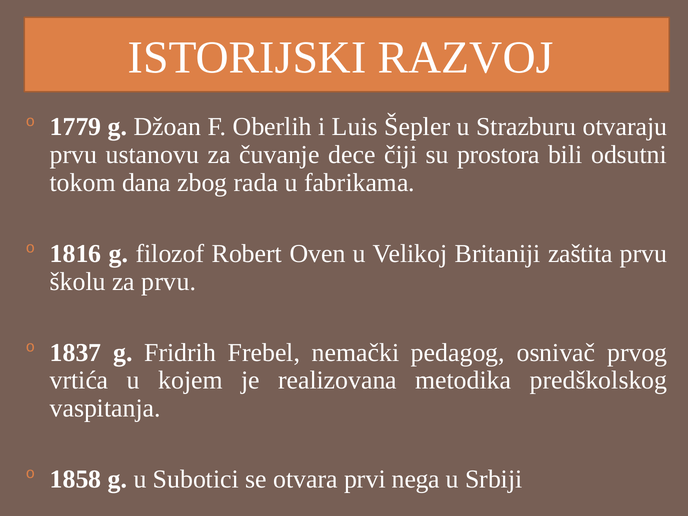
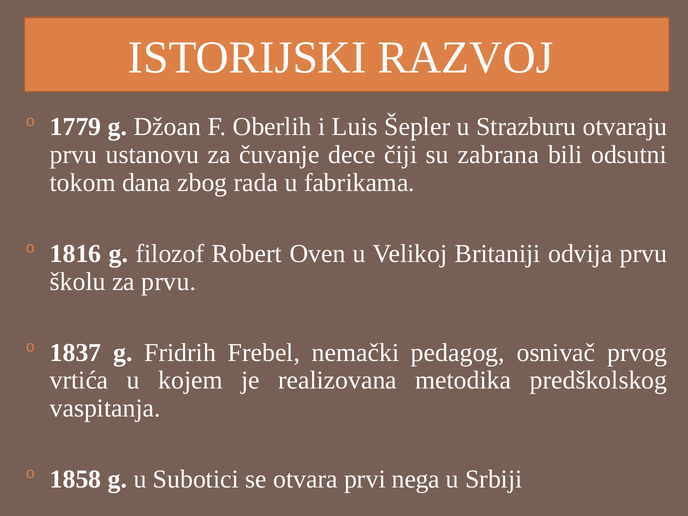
prostora: prostora -> zabrana
zaštita: zaštita -> odvija
